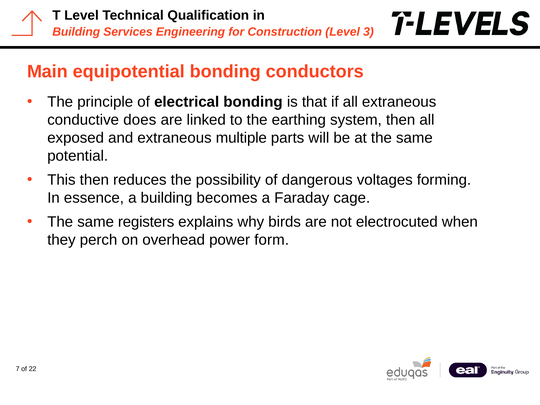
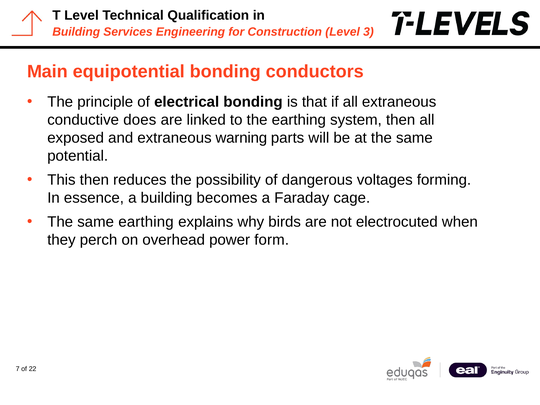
multiple: multiple -> warning
same registers: registers -> earthing
